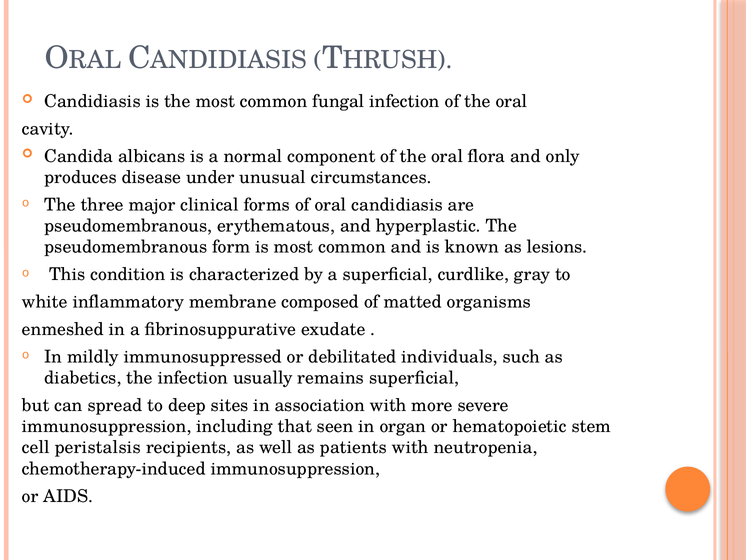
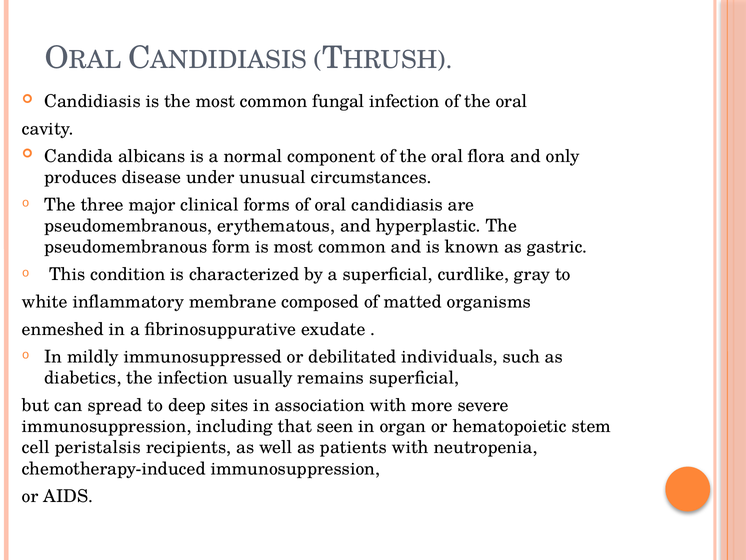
lesions: lesions -> gastric
